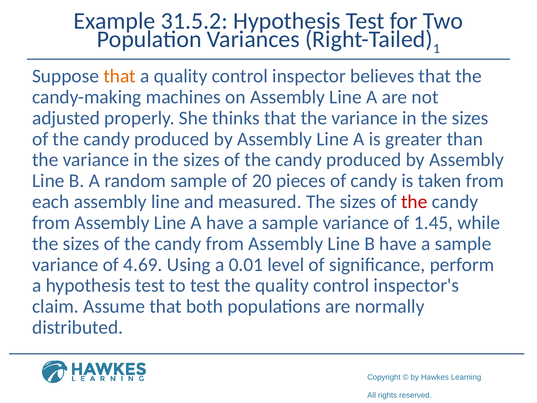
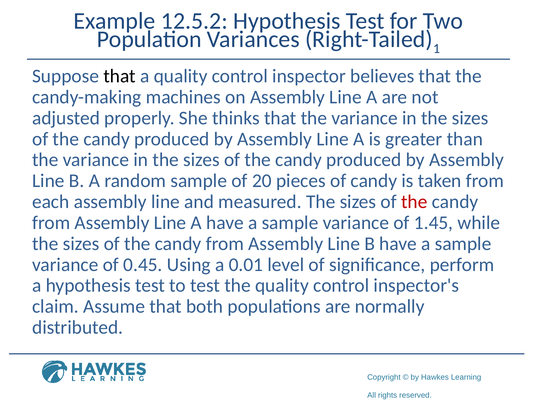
31.5.2: 31.5.2 -> 12.5.2
that at (120, 76) colour: orange -> black
4.69: 4.69 -> 0.45
